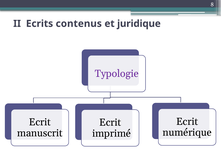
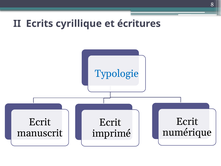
contenus: contenus -> cyrillique
juridique: juridique -> écritures
Typologie colour: purple -> blue
